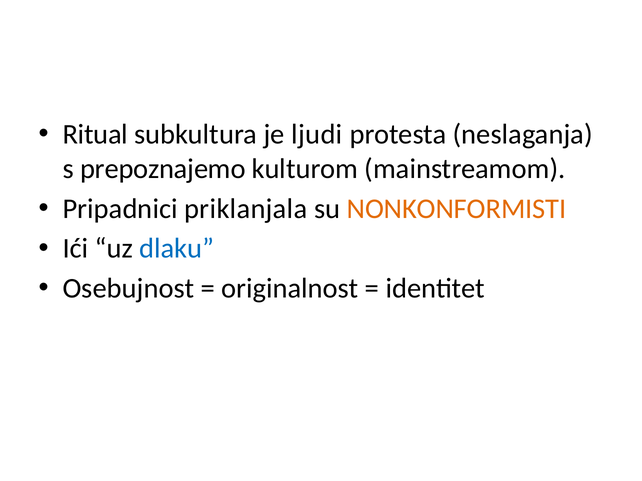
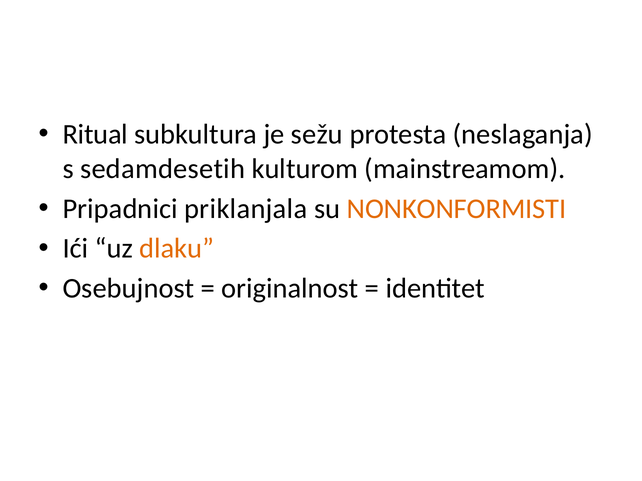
ljudi: ljudi -> sežu
prepoznajemo: prepoznajemo -> sedamdesetih
dlaku colour: blue -> orange
